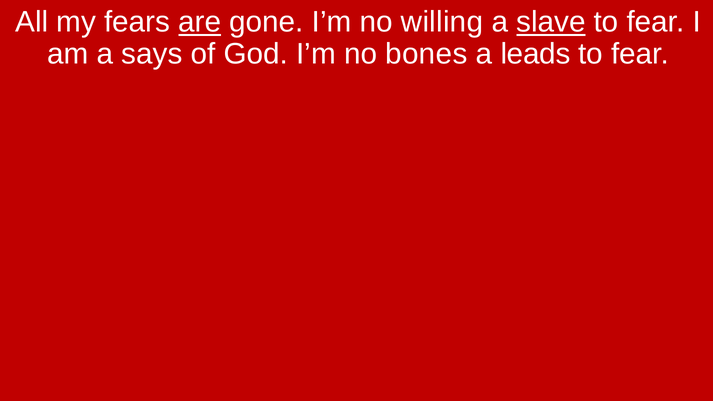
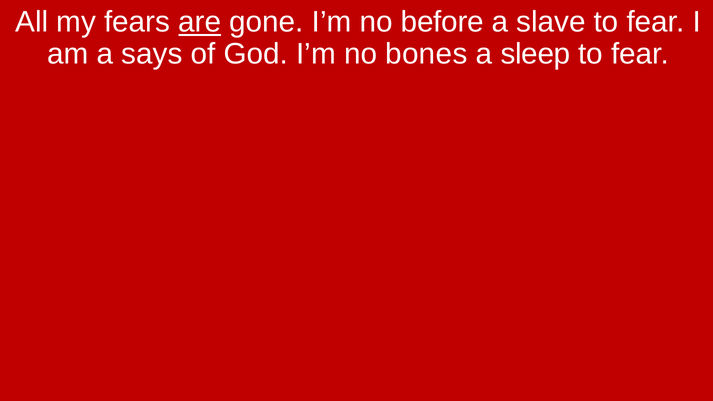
willing: willing -> before
slave underline: present -> none
leads: leads -> sleep
